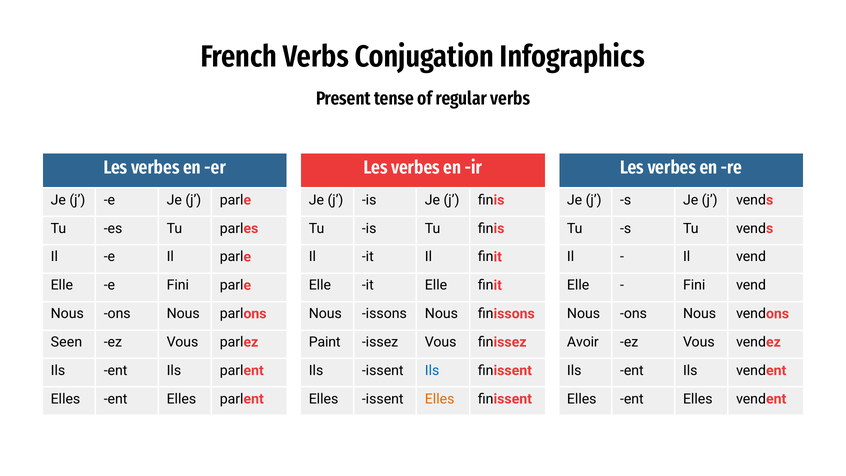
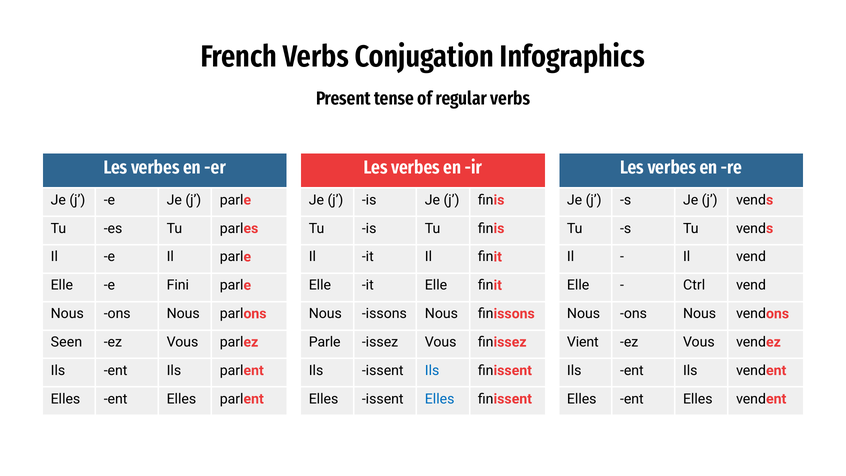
Fini at (694, 285): Fini -> Ctrl
Paint at (325, 342): Paint -> Parle
Avoir: Avoir -> Vient
Elles at (440, 399) colour: orange -> blue
